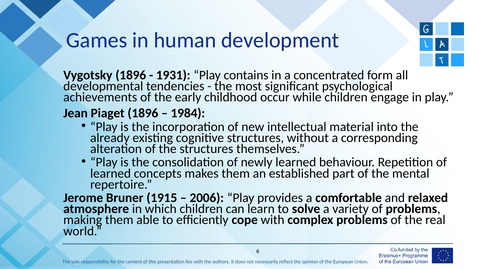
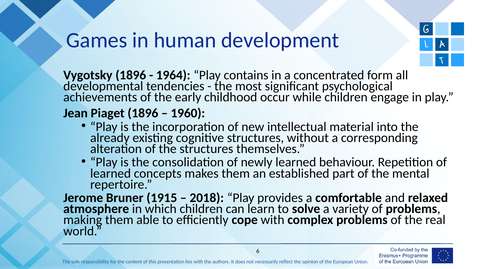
1931: 1931 -> 1964
1984: 1984 -> 1960
2006: 2006 -> 2018
